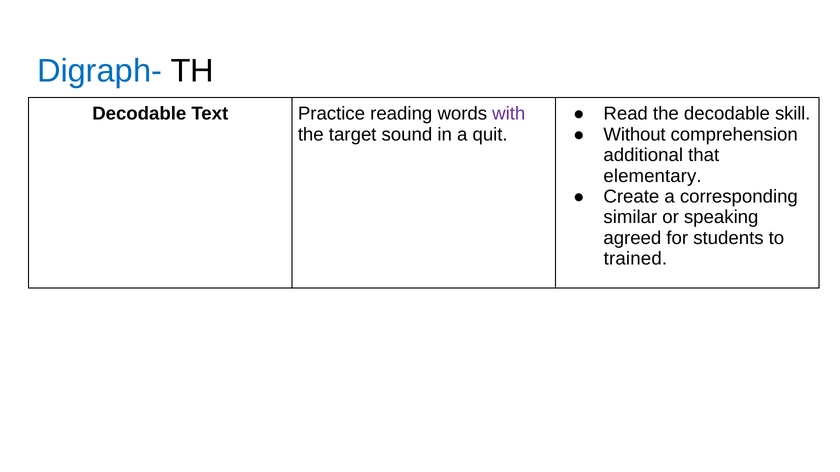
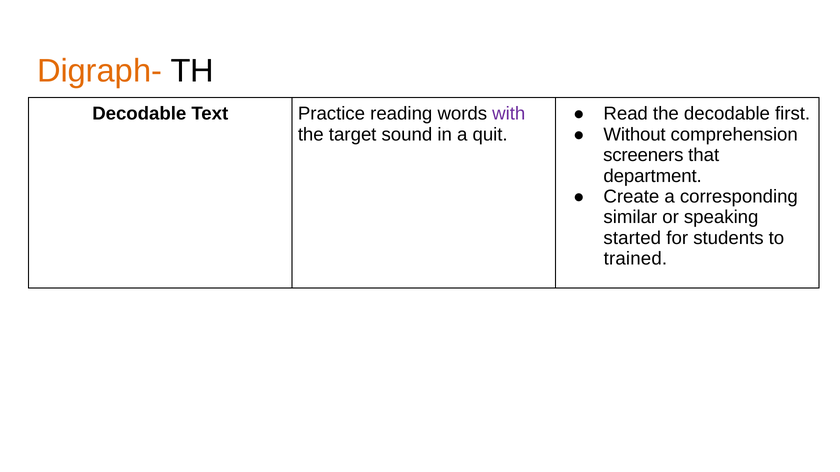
Digraph- colour: blue -> orange
skill: skill -> first
additional: additional -> screeners
elementary: elementary -> department
agreed: agreed -> started
